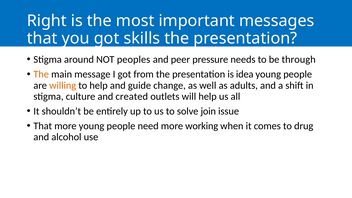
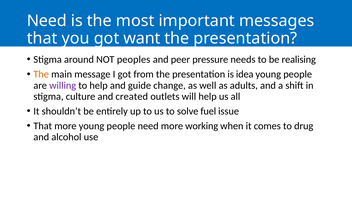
Right at (47, 21): Right -> Need
skills: skills -> want
through: through -> realising
willing colour: orange -> purple
join: join -> fuel
